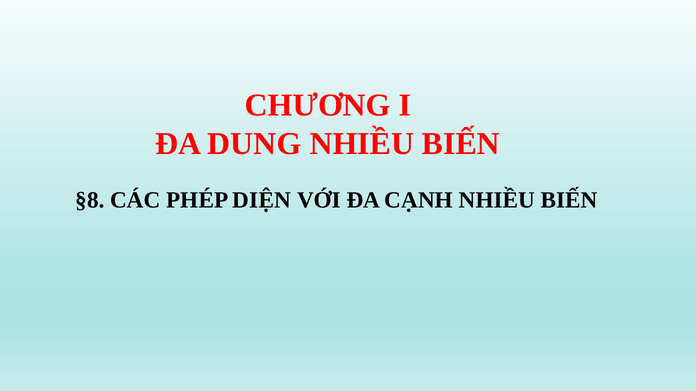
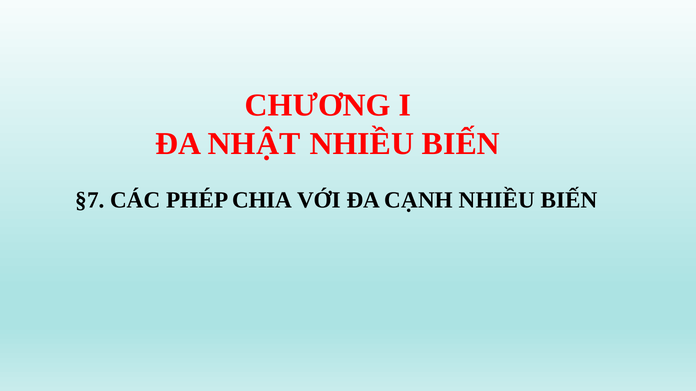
DUNG: DUNG -> NHẬT
§8: §8 -> §7
DIỆN: DIỆN -> CHIA
